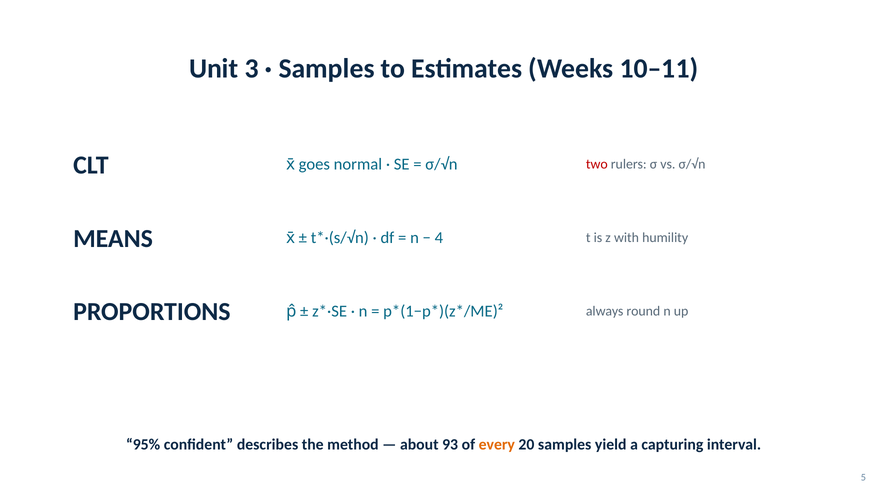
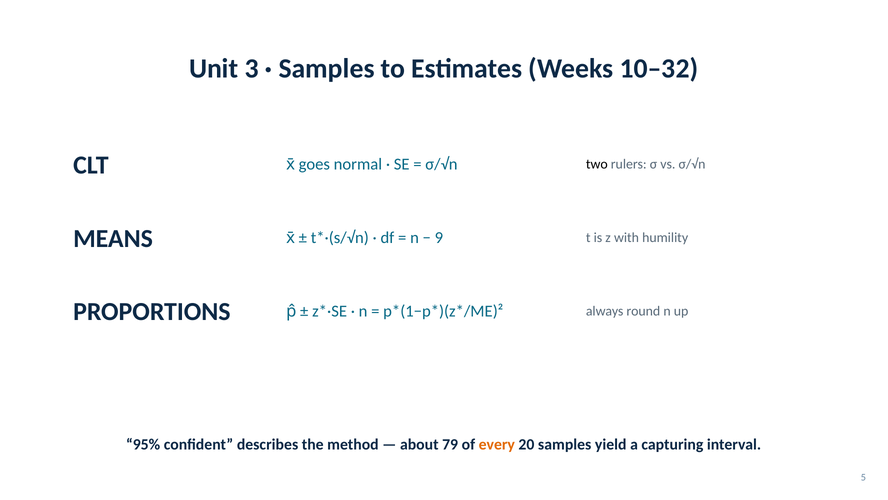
10–11: 10–11 -> 10–32
two colour: red -> black
4: 4 -> 9
93: 93 -> 79
